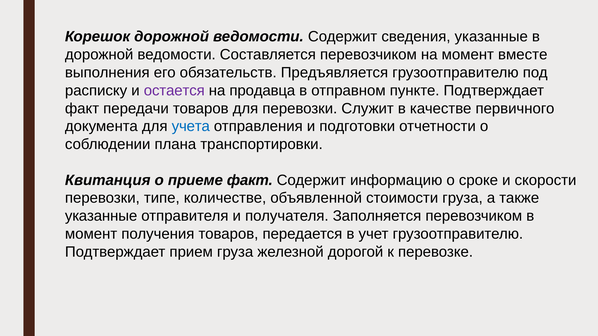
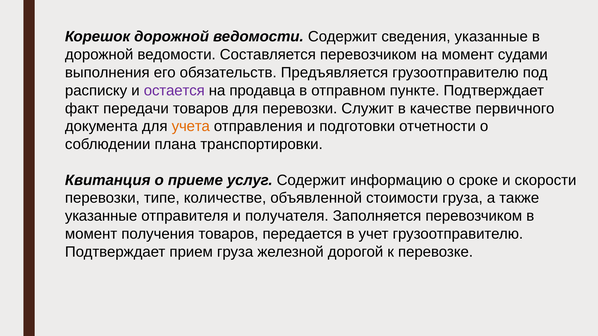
вместе: вместе -> судами
учета colour: blue -> orange
приеме факт: факт -> услуг
